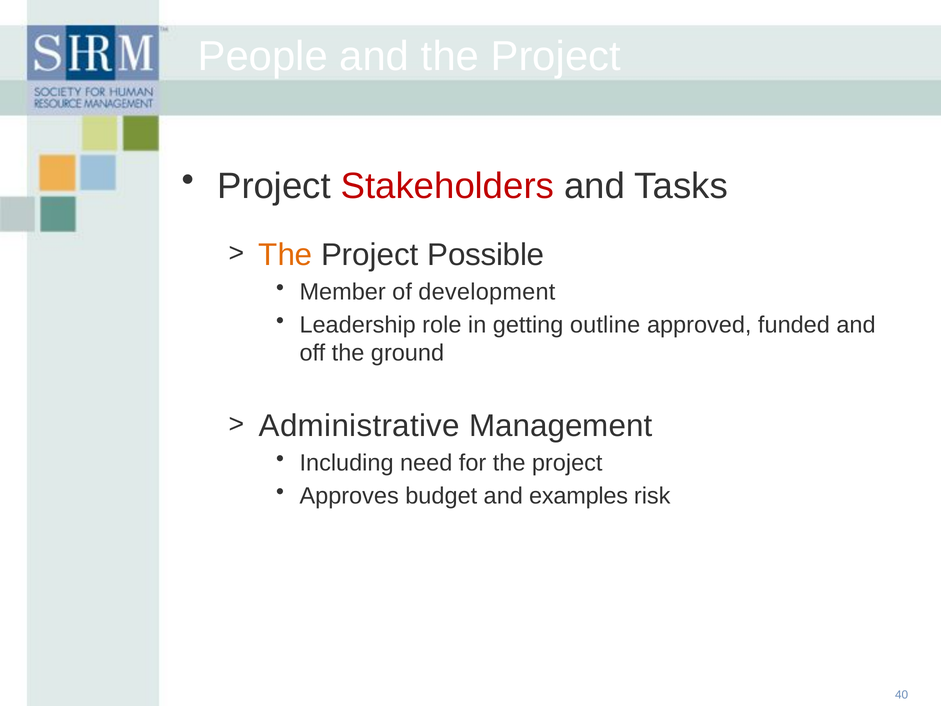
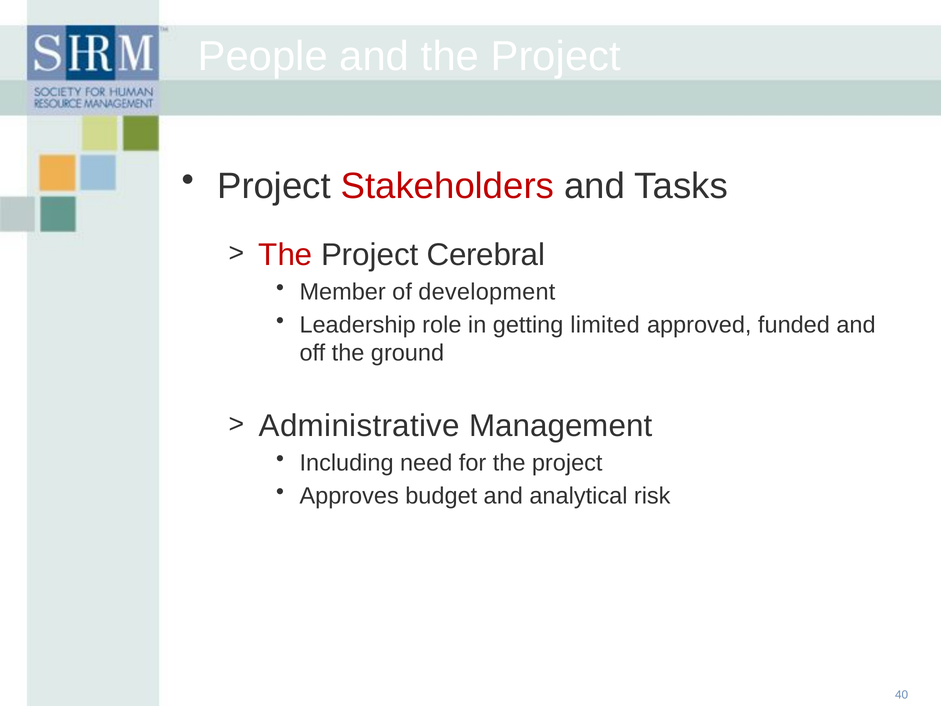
The at (285, 255) colour: orange -> red
Possible: Possible -> Cerebral
outline: outline -> limited
examples: examples -> analytical
